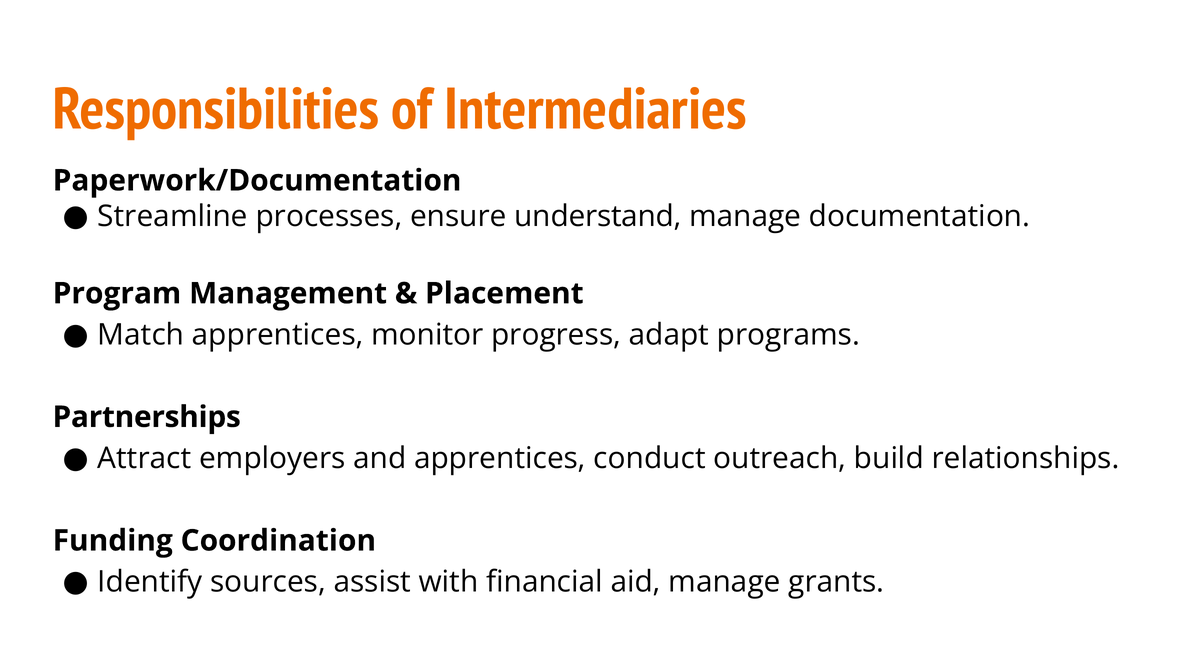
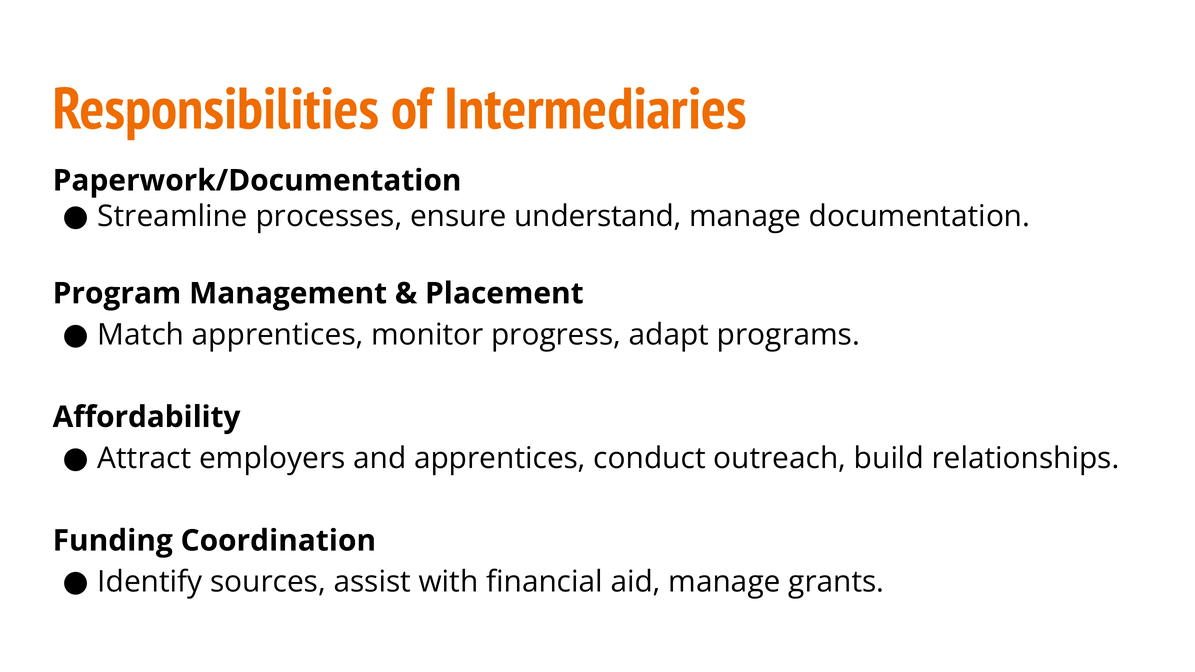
Partnerships: Partnerships -> Affordability
